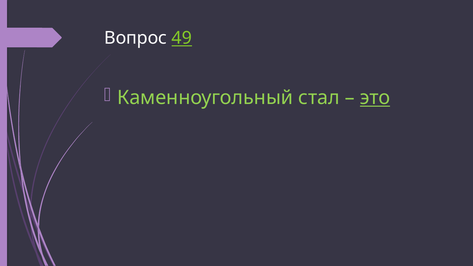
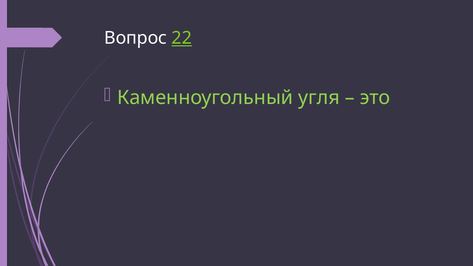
49: 49 -> 22
стал: стал -> угля
это underline: present -> none
